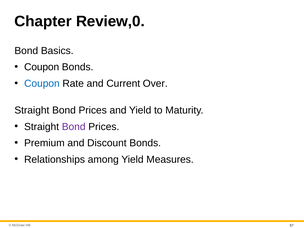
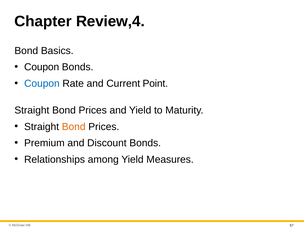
Review,0: Review,0 -> Review,4
Over: Over -> Point
Bond at (74, 127) colour: purple -> orange
